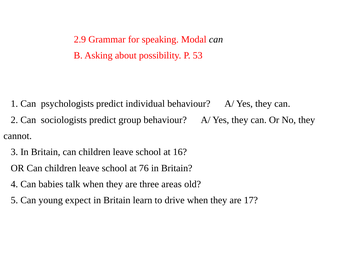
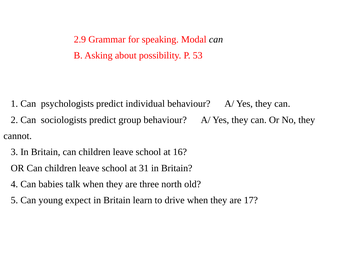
76: 76 -> 31
areas: areas -> north
